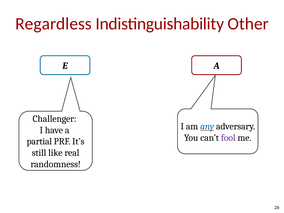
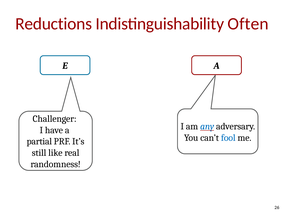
Regardless: Regardless -> Reductions
Other: Other -> Often
fool colour: purple -> blue
